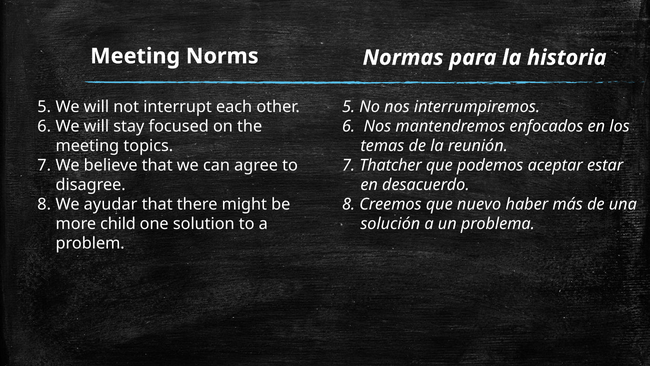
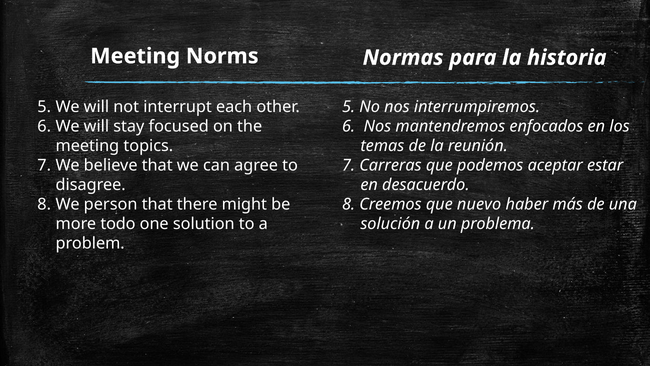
Thatcher: Thatcher -> Carreras
ayudar: ayudar -> person
child: child -> todo
